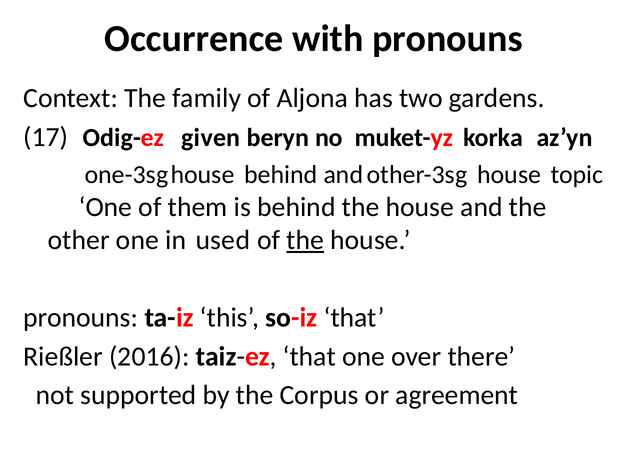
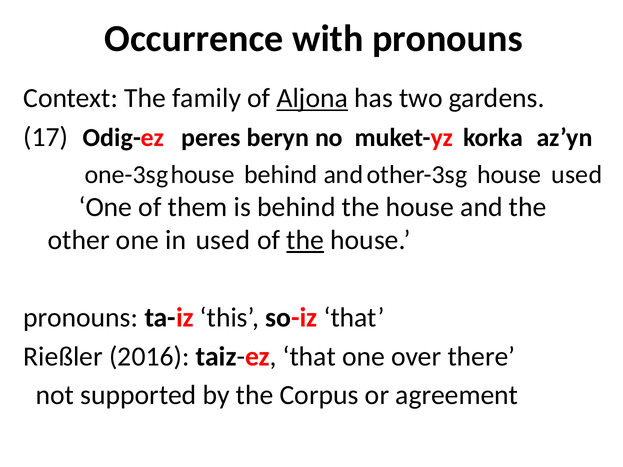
Aljona underline: none -> present
given: given -> peres
house topic: topic -> used
